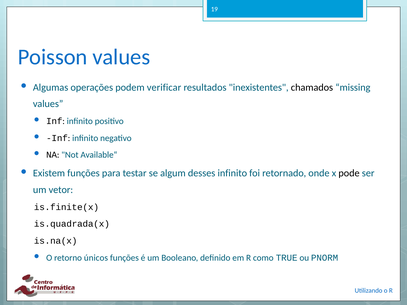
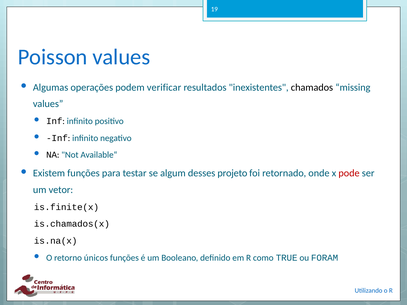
desses infinito: infinito -> projeto
pode colour: black -> red
is.quadrada(x: is.quadrada(x -> is.chamados(x
PNORM: PNORM -> FORAM
